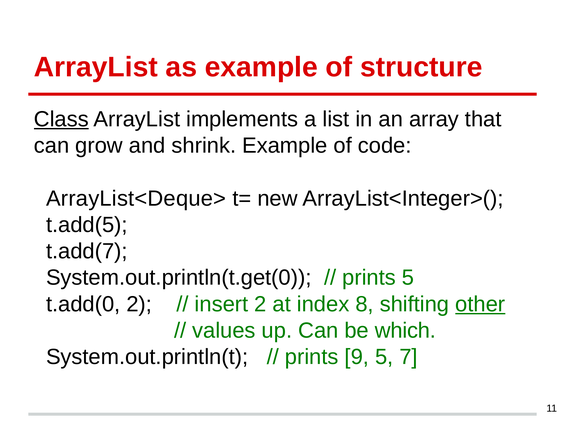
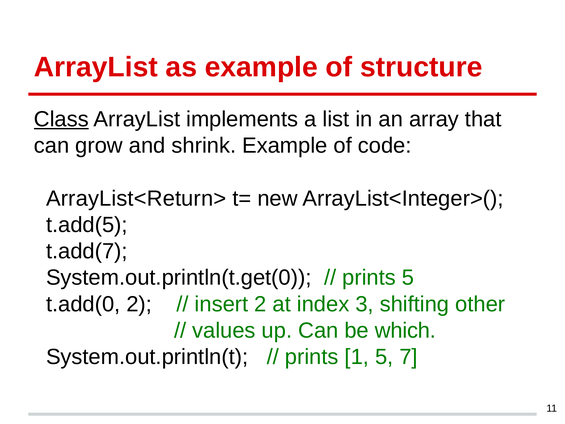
ArrayList<Deque>: ArrayList<Deque> -> ArrayList<Return>
8: 8 -> 3
other underline: present -> none
9: 9 -> 1
